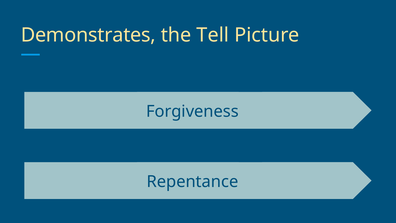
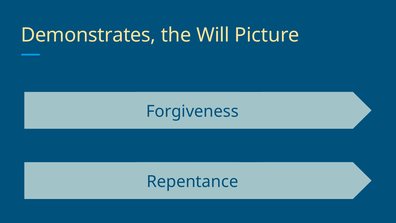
Tell: Tell -> Will
